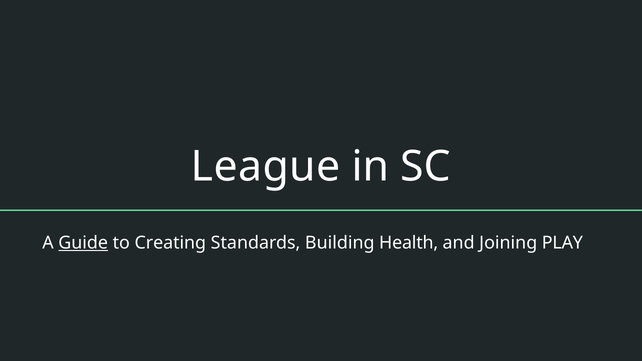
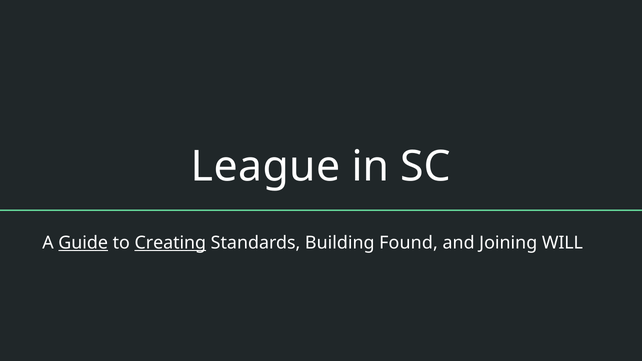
Creating underline: none -> present
Health: Health -> Found
PLAY: PLAY -> WILL
